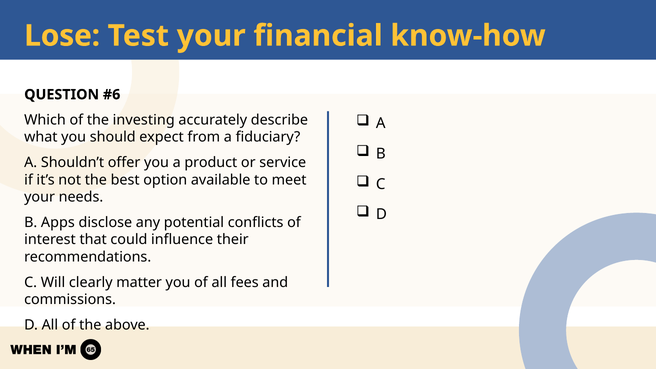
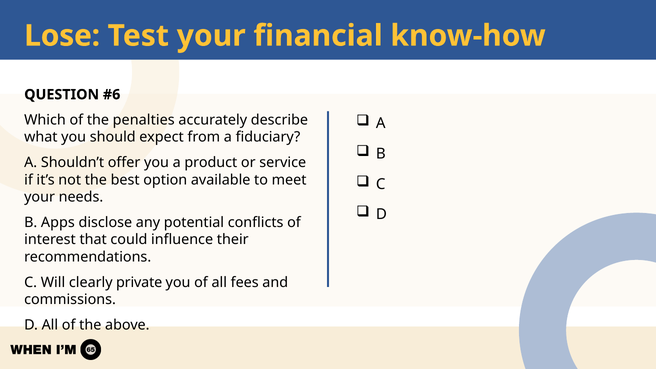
investing: investing -> penalties
matter: matter -> private
